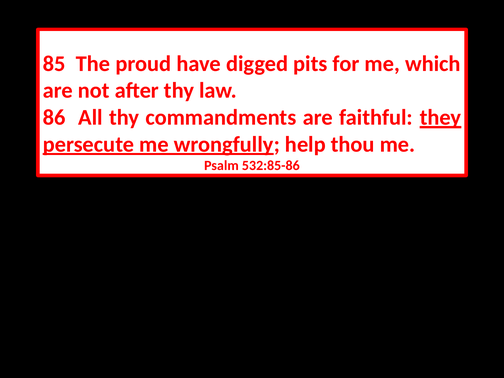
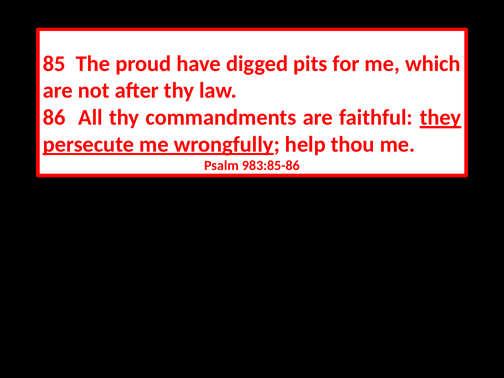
532:85-86: 532:85-86 -> 983:85-86
